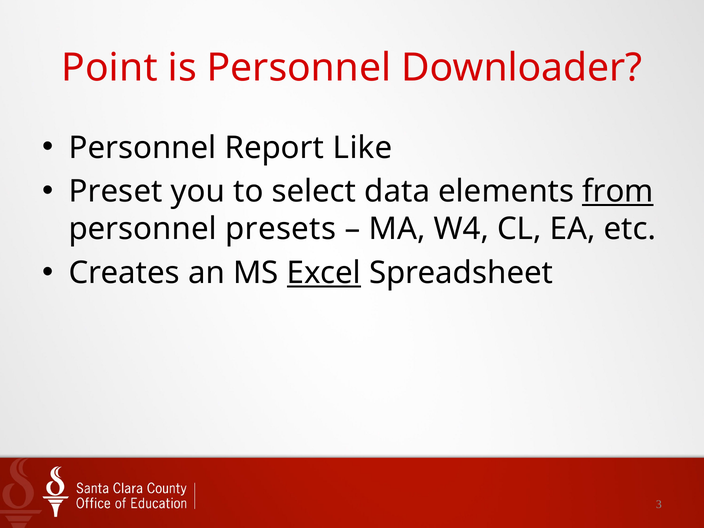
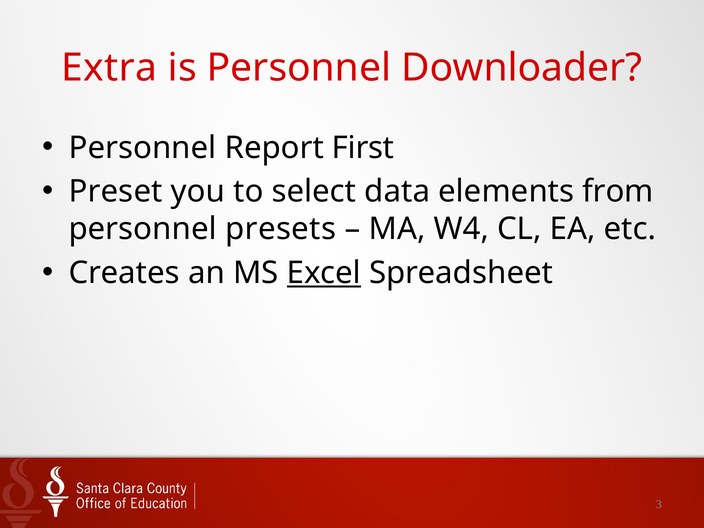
Point: Point -> Extra
Like: Like -> First
from underline: present -> none
